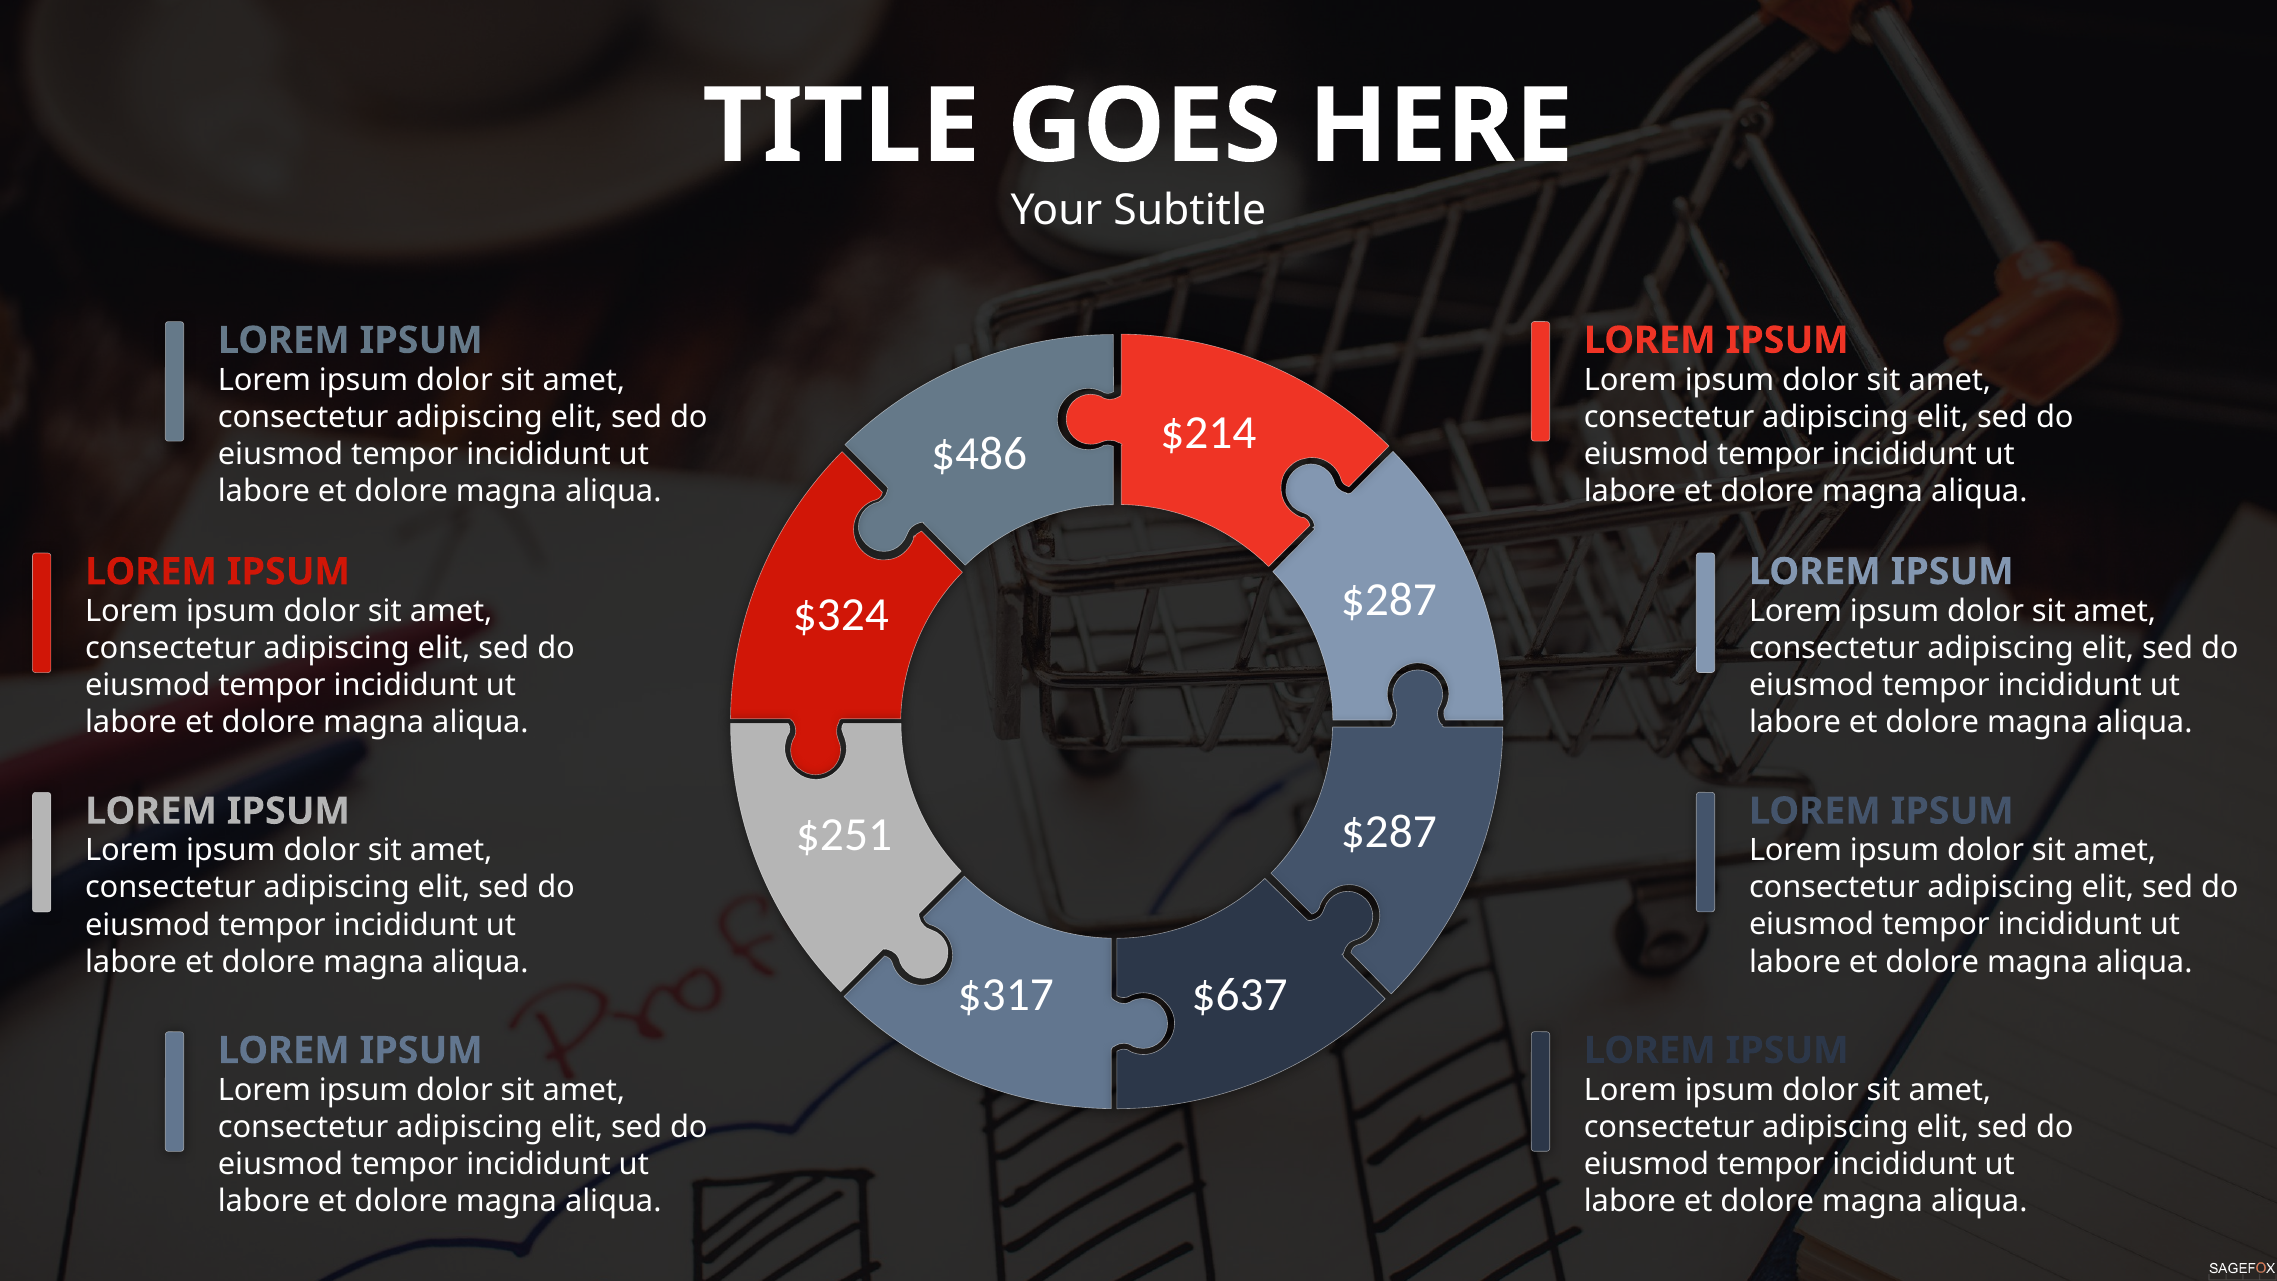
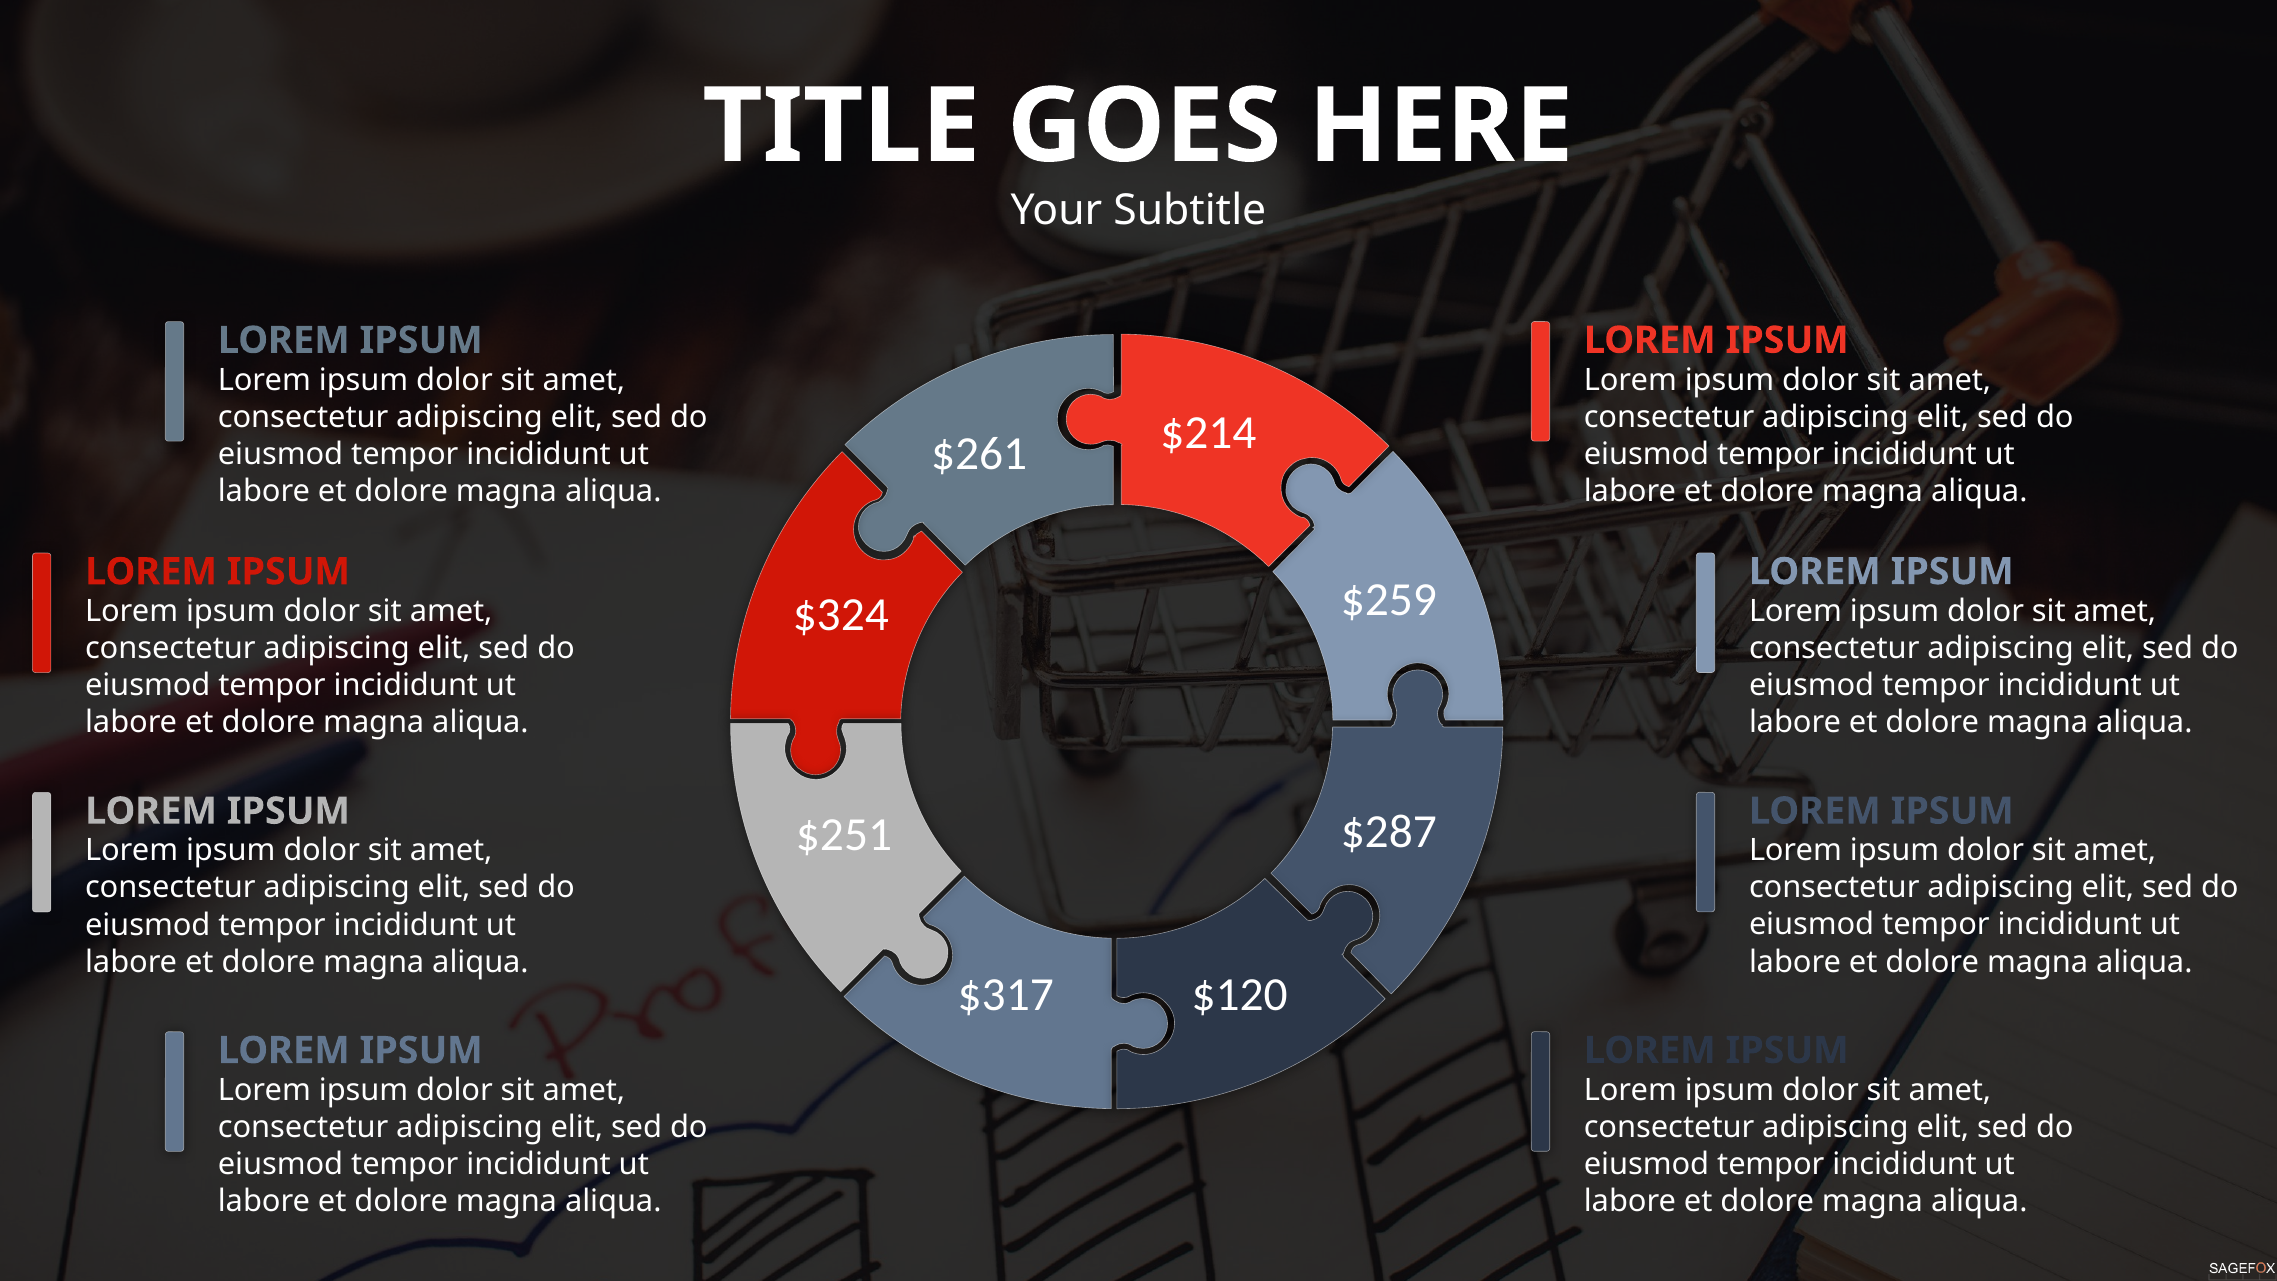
$486: $486 -> $261
$287 at (1389, 600): $287 -> $259
$637: $637 -> $120
